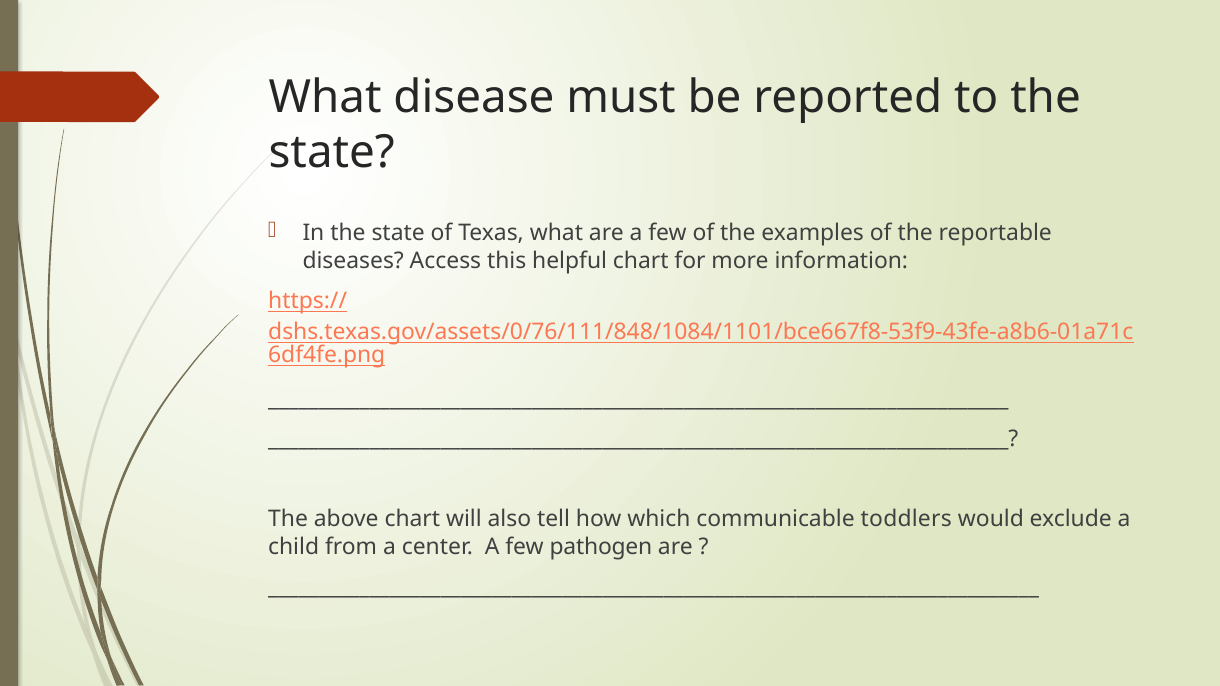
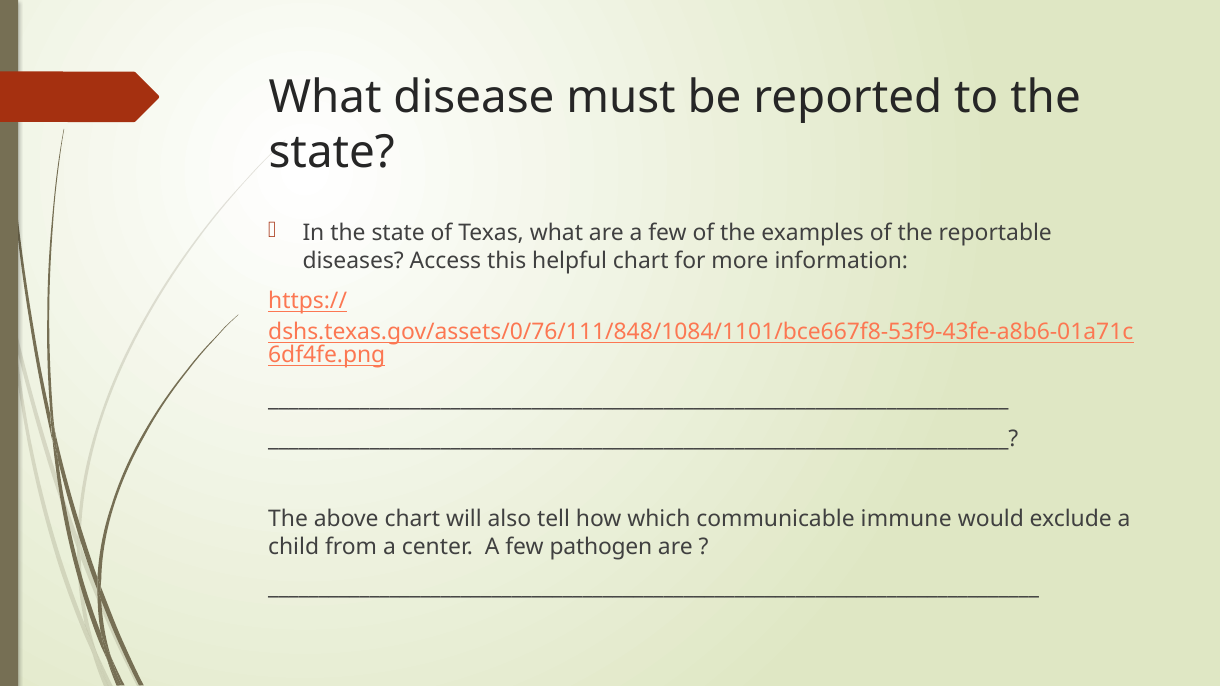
toddlers: toddlers -> immune
